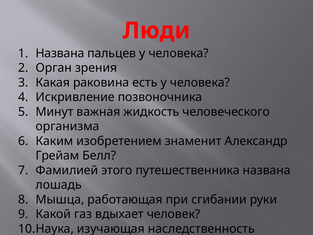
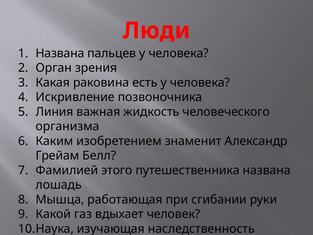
Минут: Минут -> Линия
